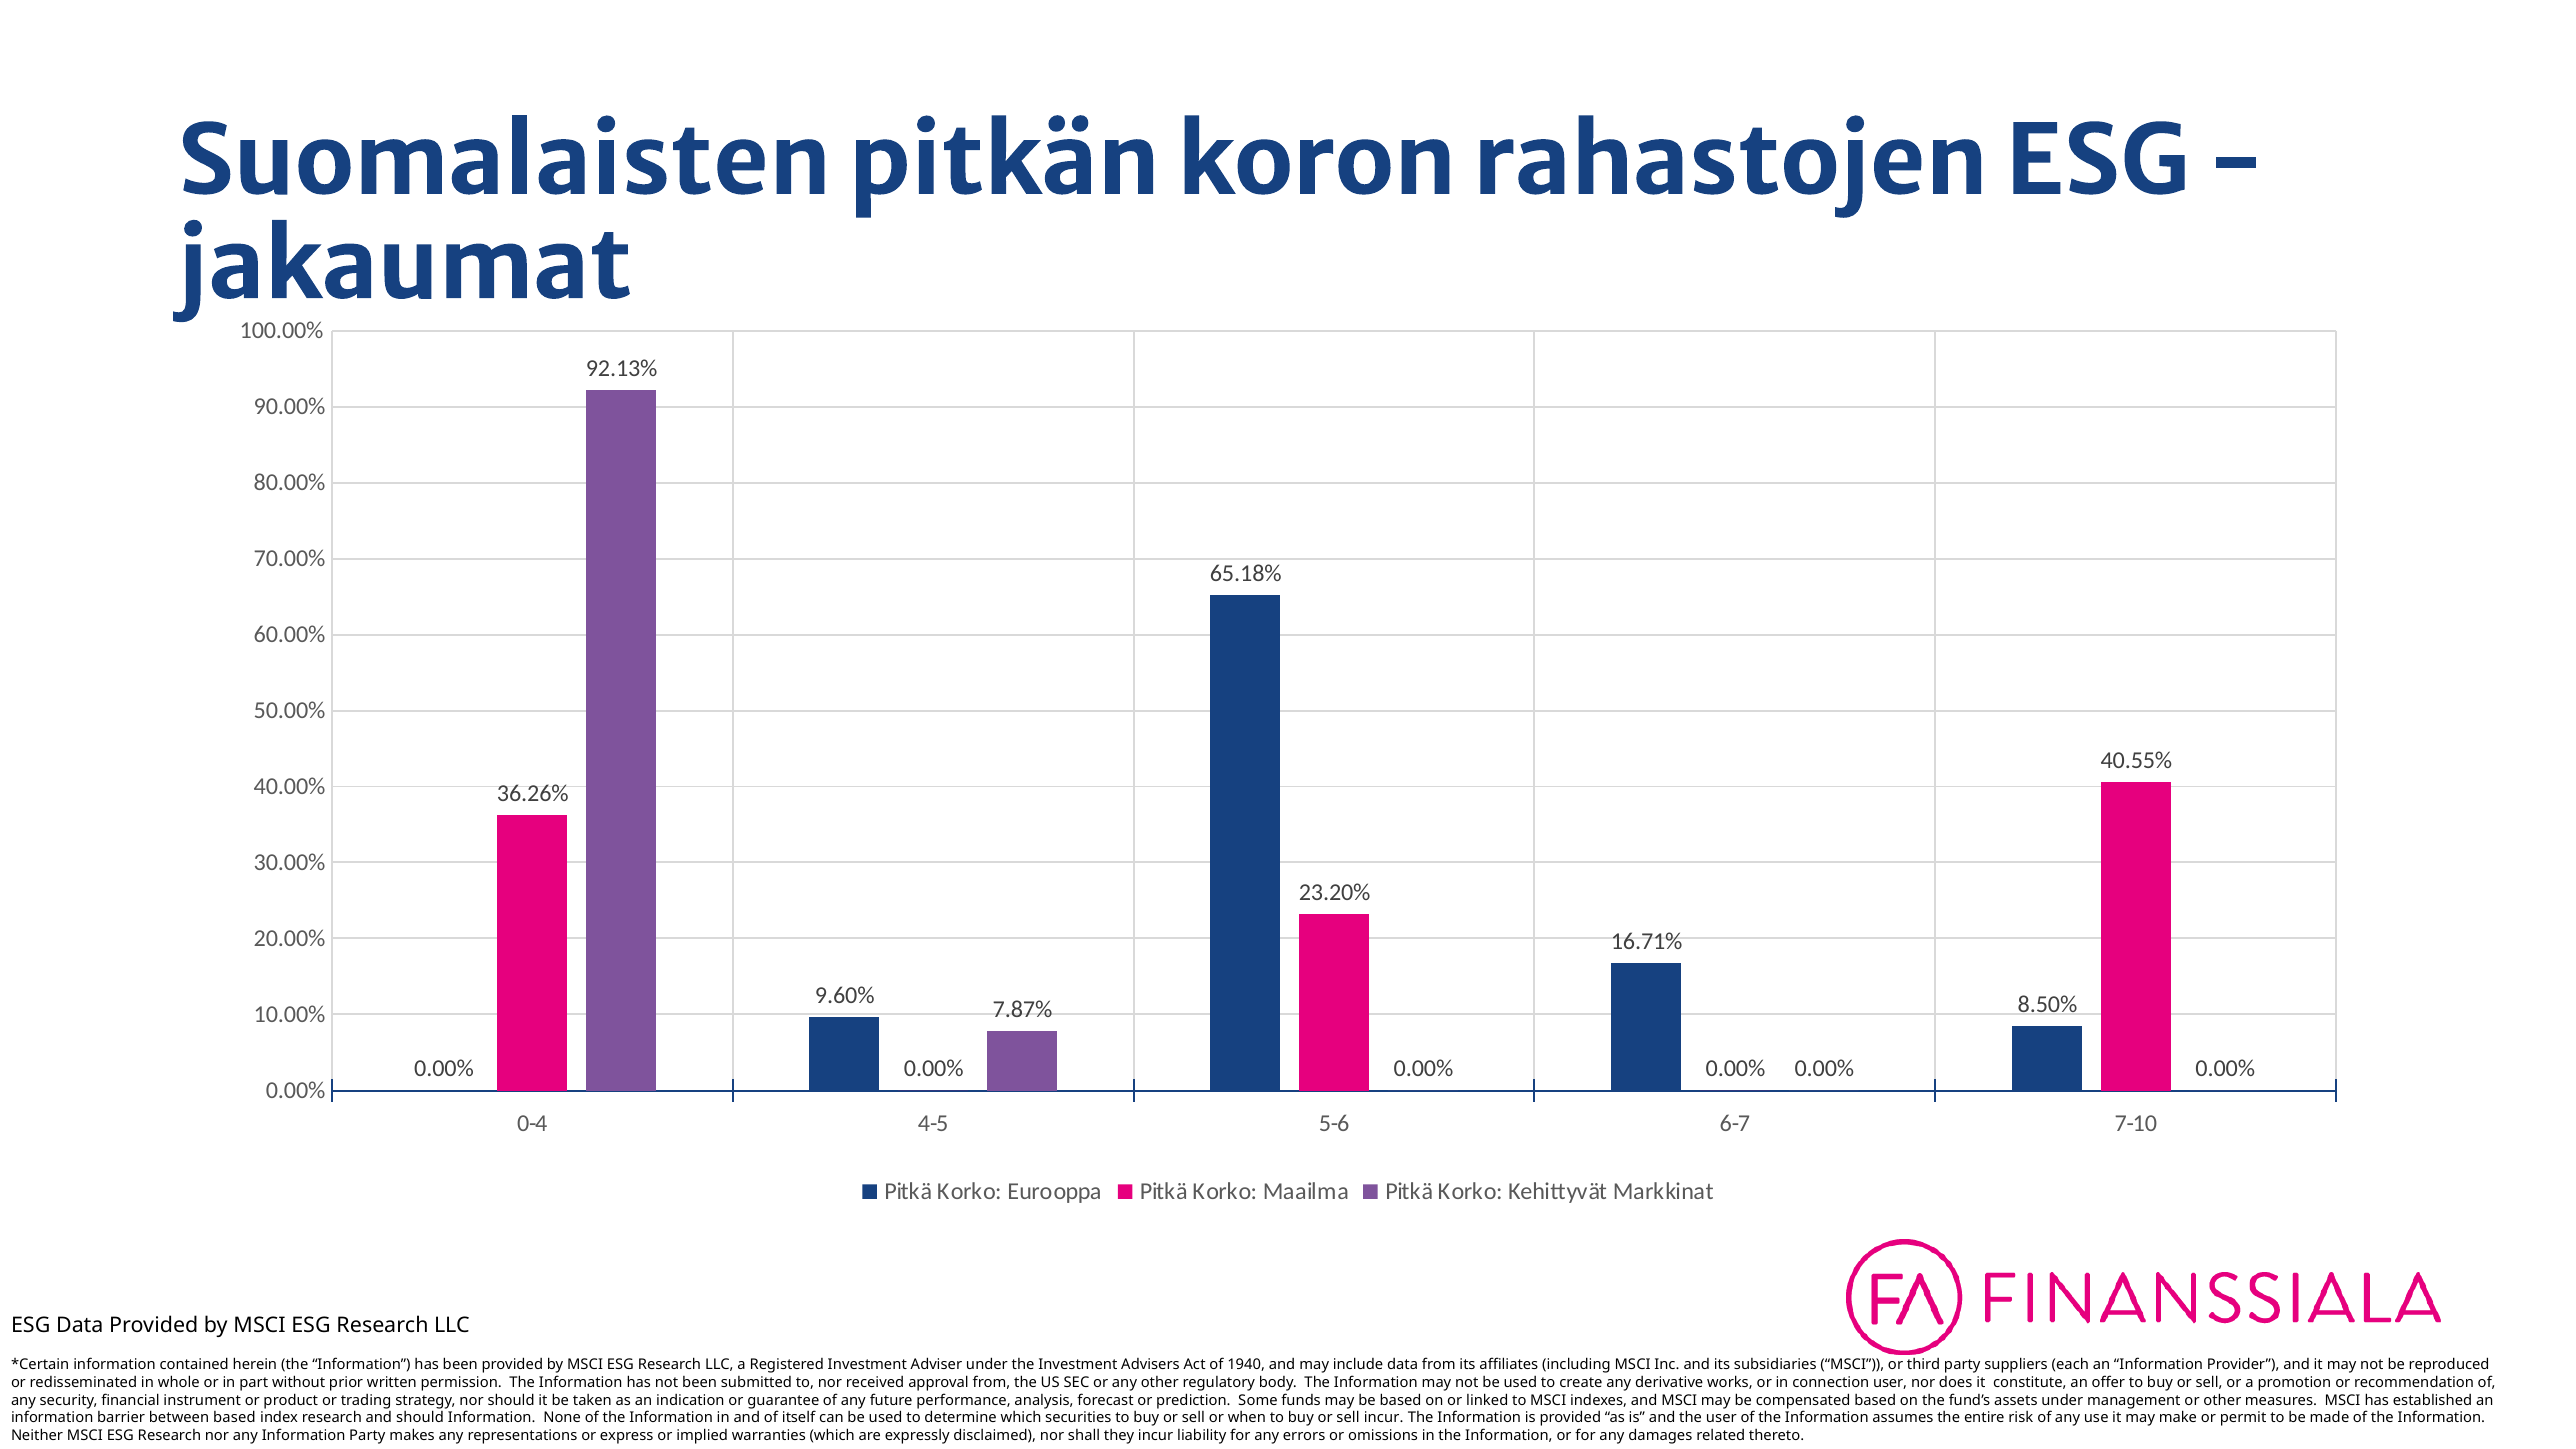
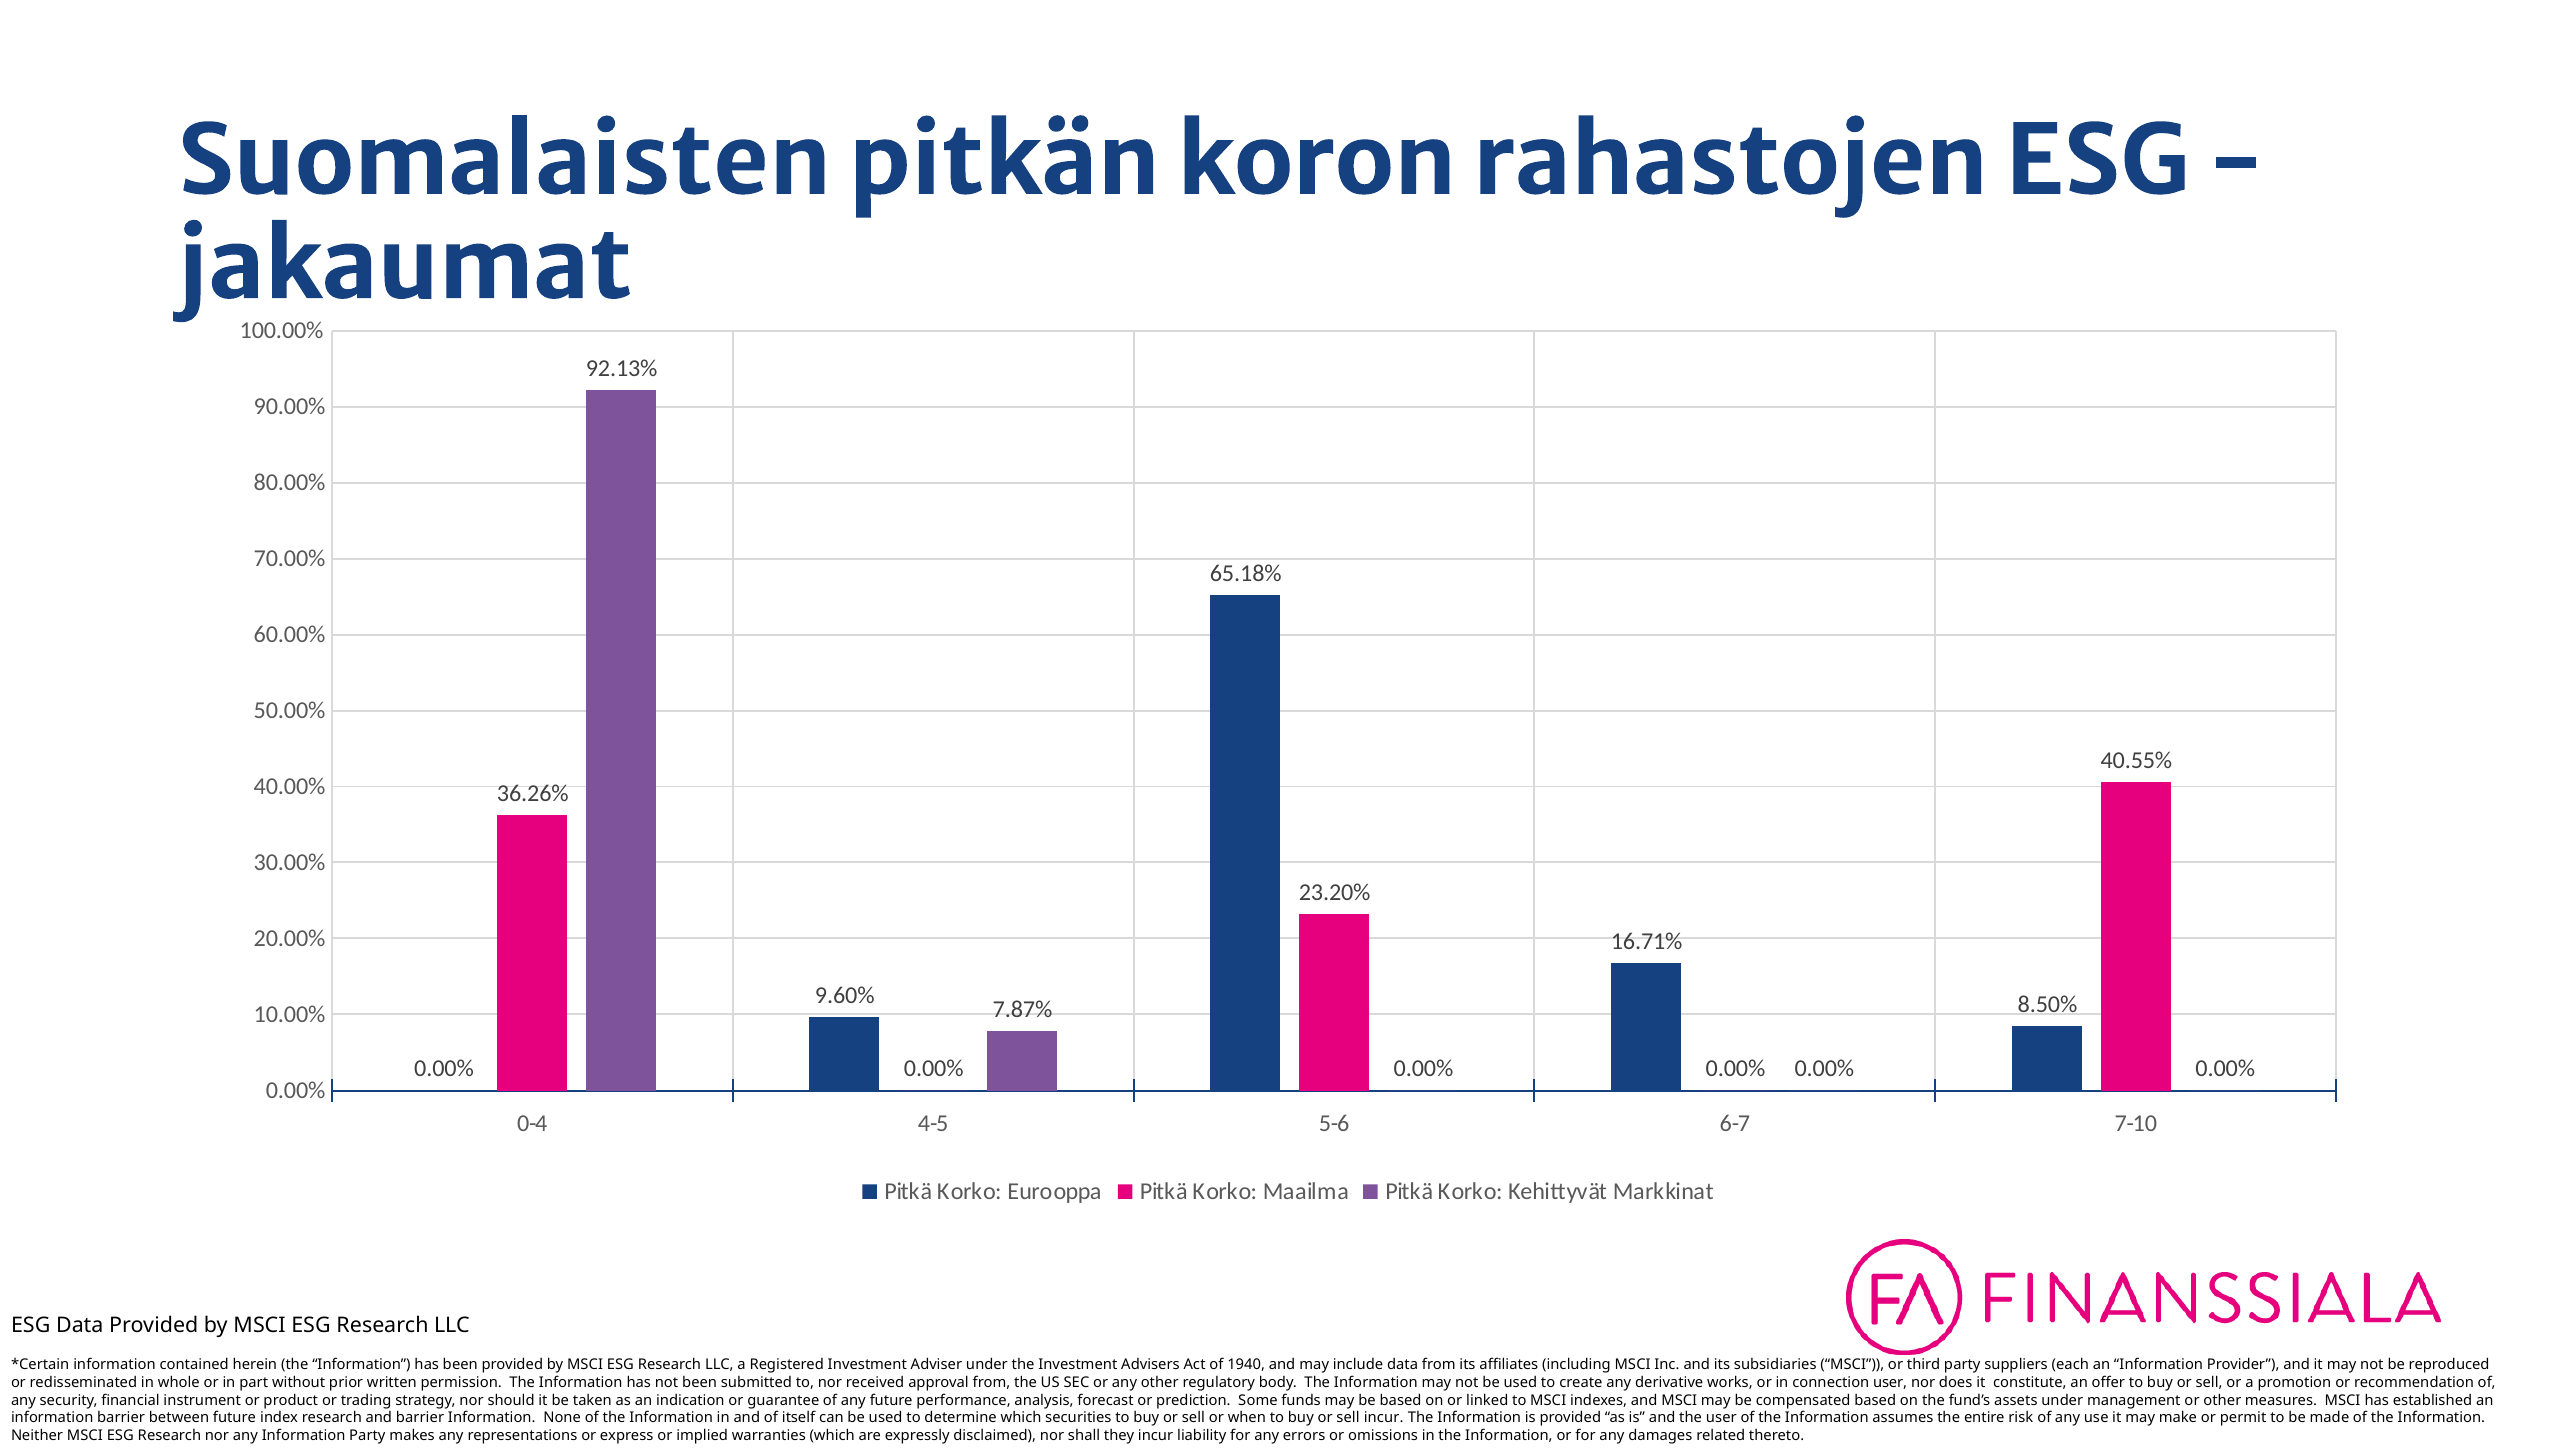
between based: based -> future
and should: should -> barrier
